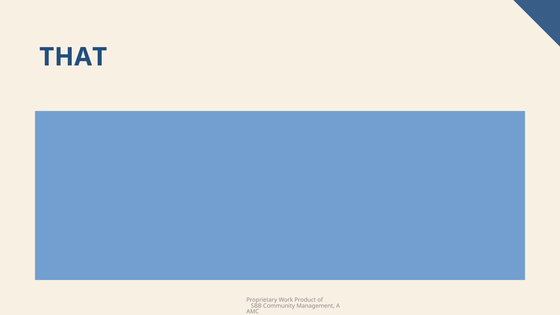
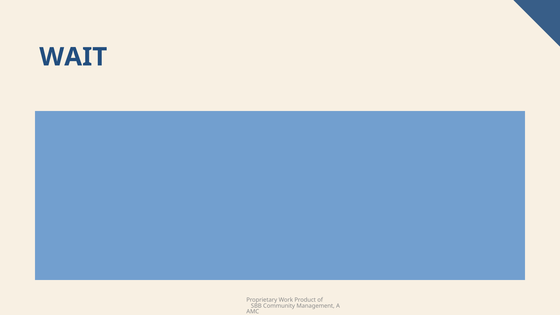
THAT: THAT -> WAIT
